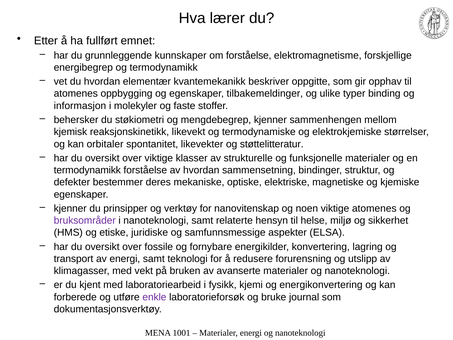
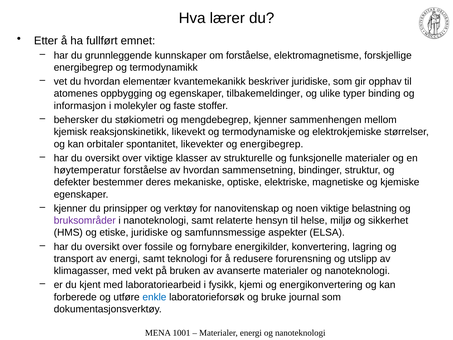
beskriver oppgitte: oppgitte -> juridiske
og støttelitteratur: støttelitteratur -> energibegrep
termodynamikk at (87, 170): termodynamikk -> høytemperatur
viktige atomenes: atomenes -> belastning
enkle colour: purple -> blue
